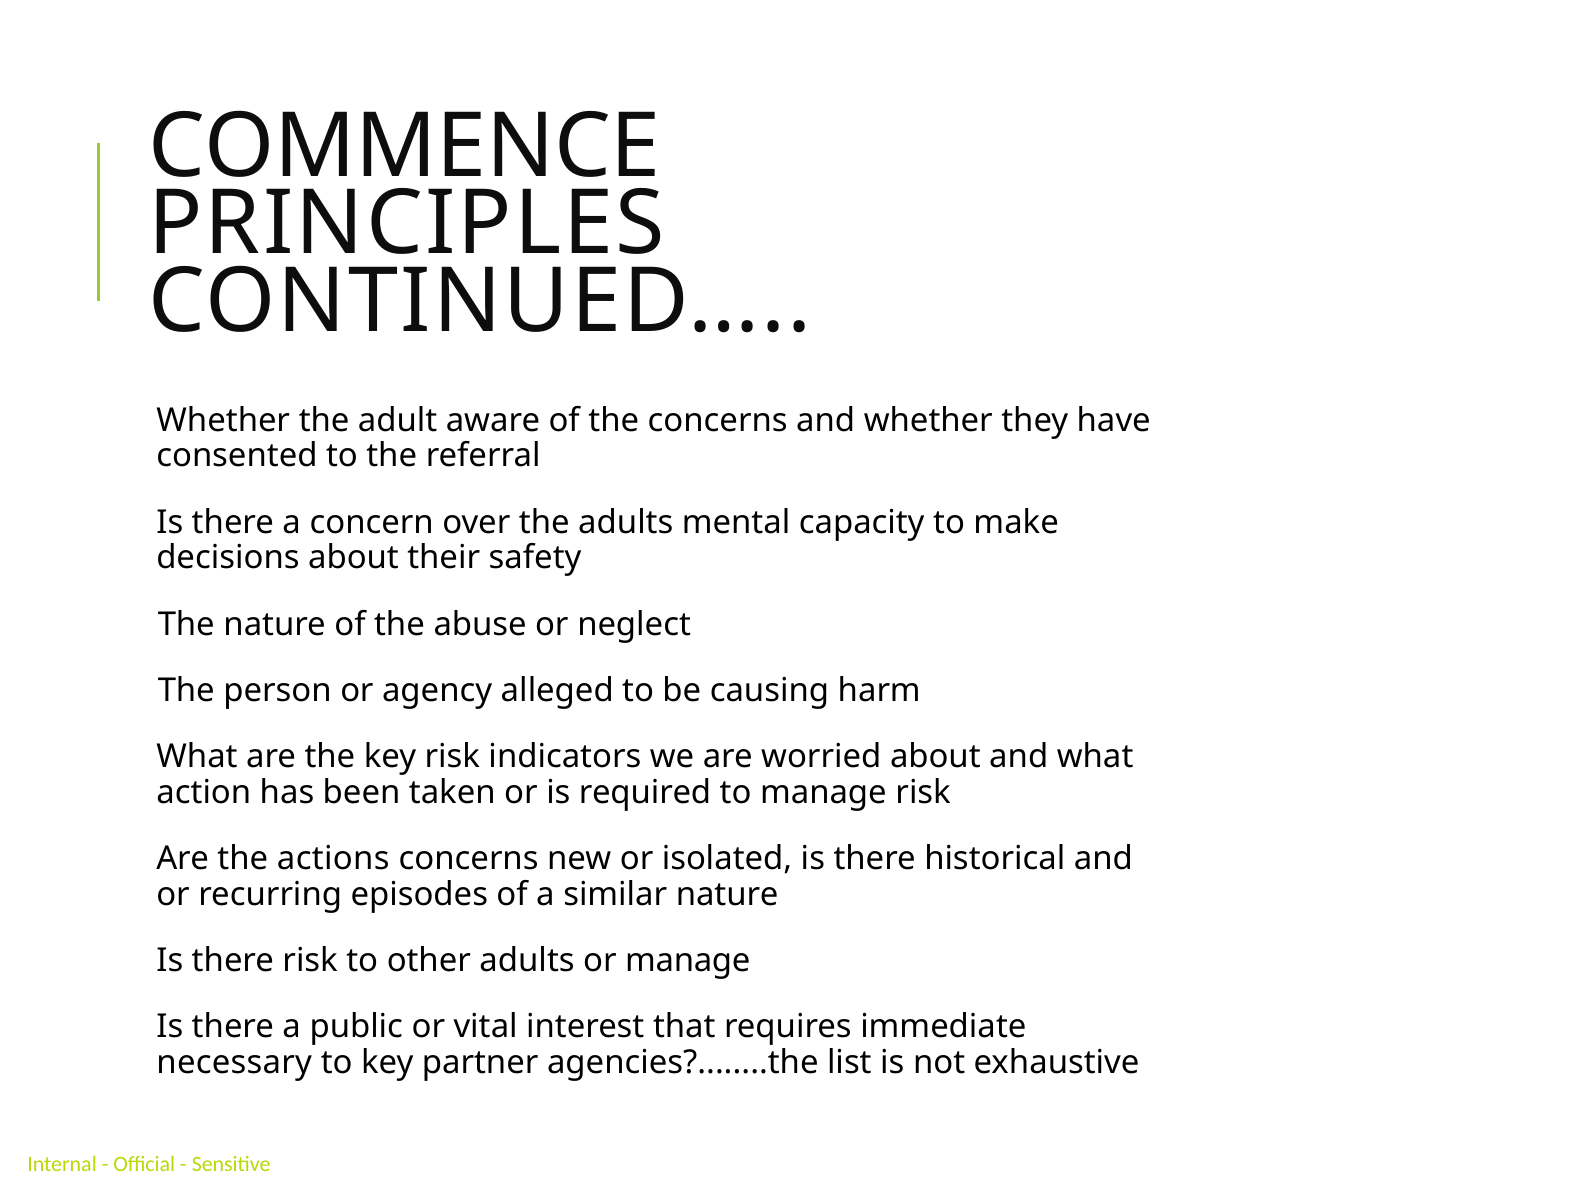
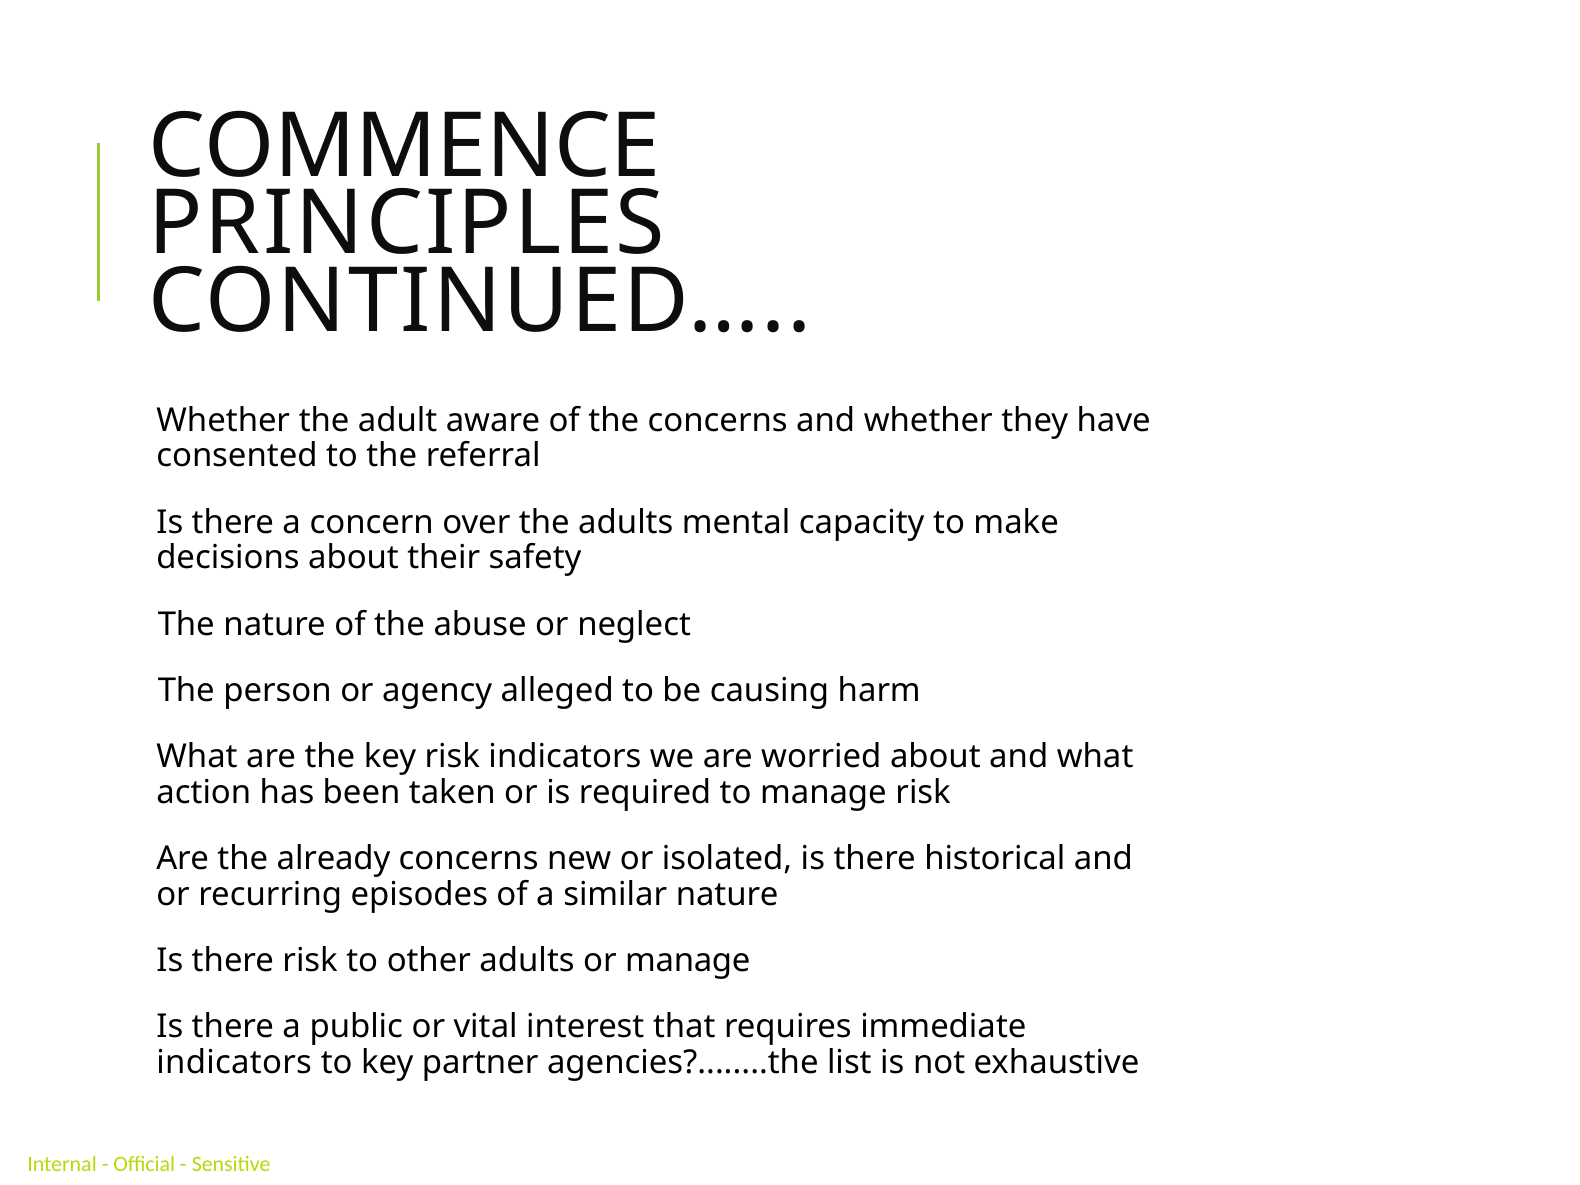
actions: actions -> already
necessary at (234, 1063): necessary -> indicators
